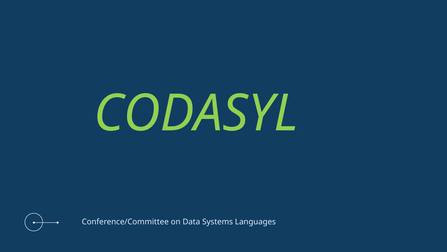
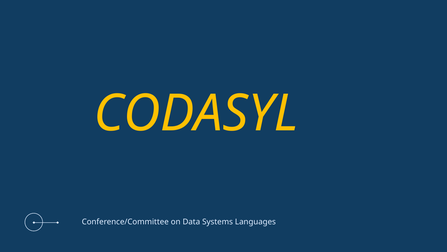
CODASYL colour: light green -> yellow
